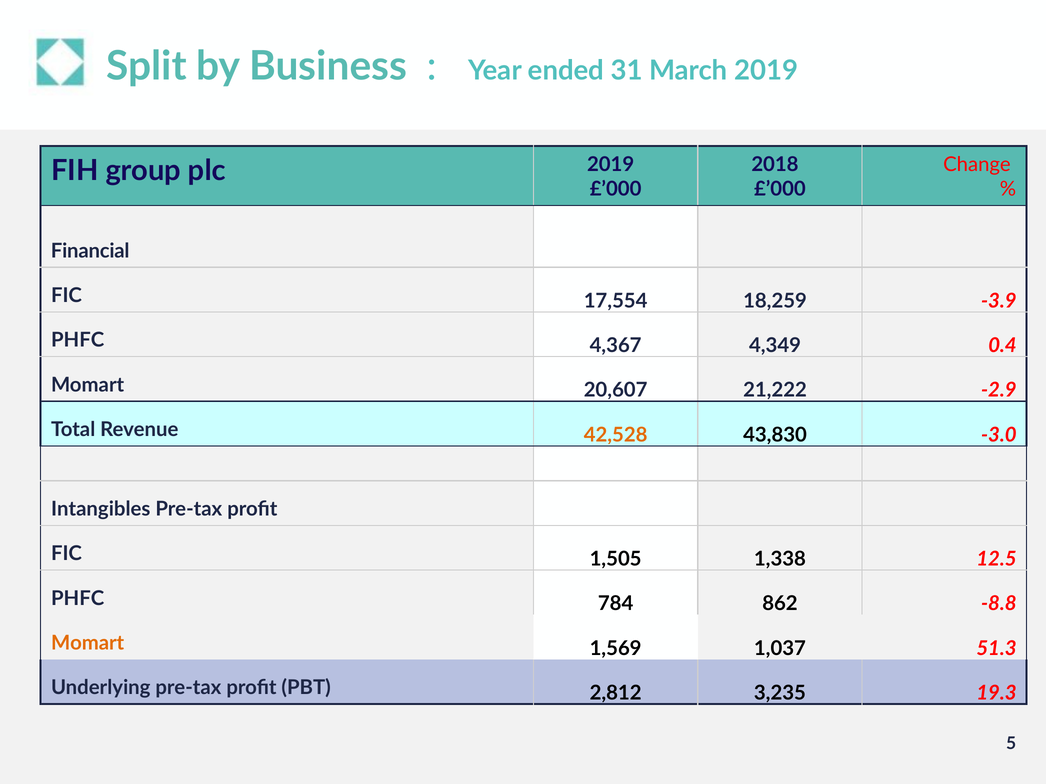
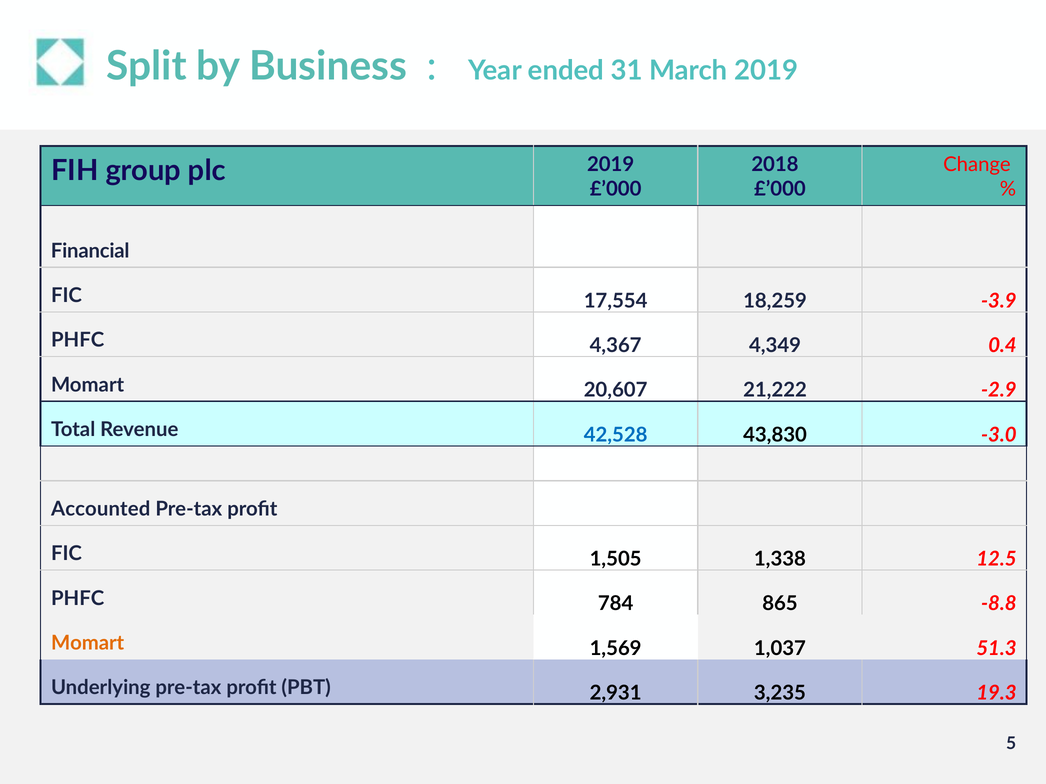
42,528 colour: orange -> blue
Intangibles: Intangibles -> Accounted
862: 862 -> 865
2,812: 2,812 -> 2,931
